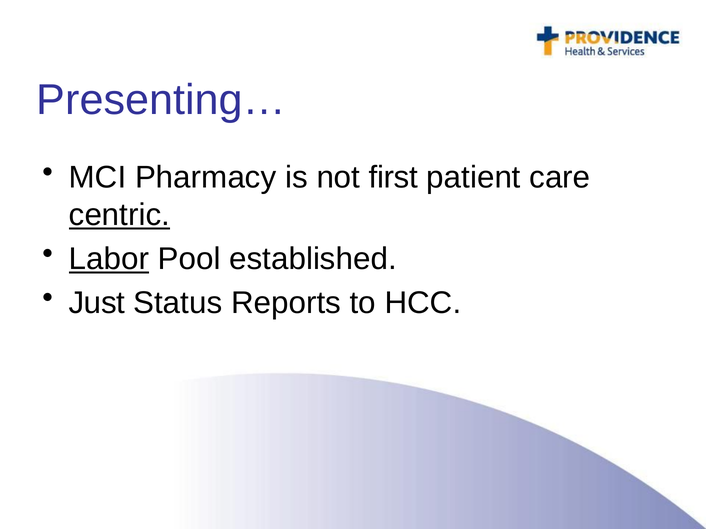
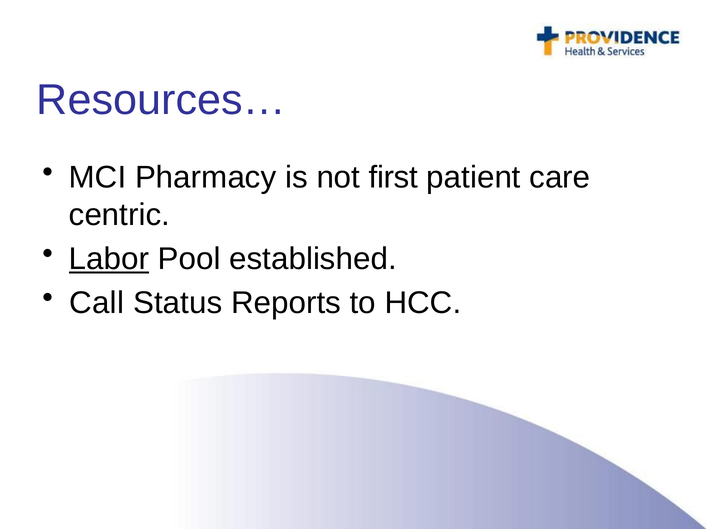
Presenting…: Presenting… -> Resources…
centric underline: present -> none
Just: Just -> Call
